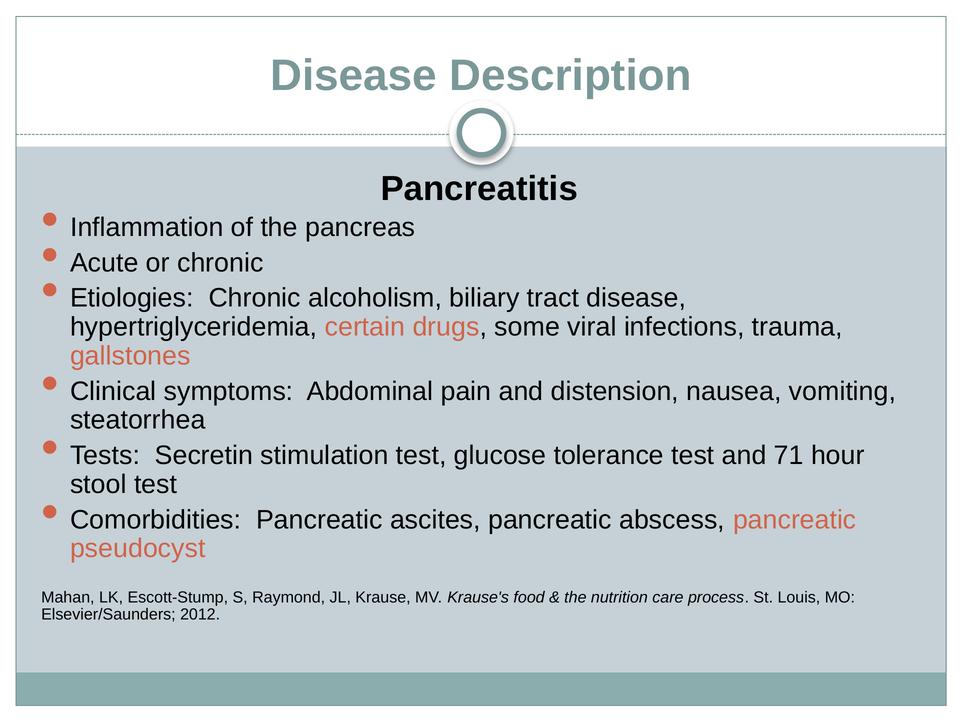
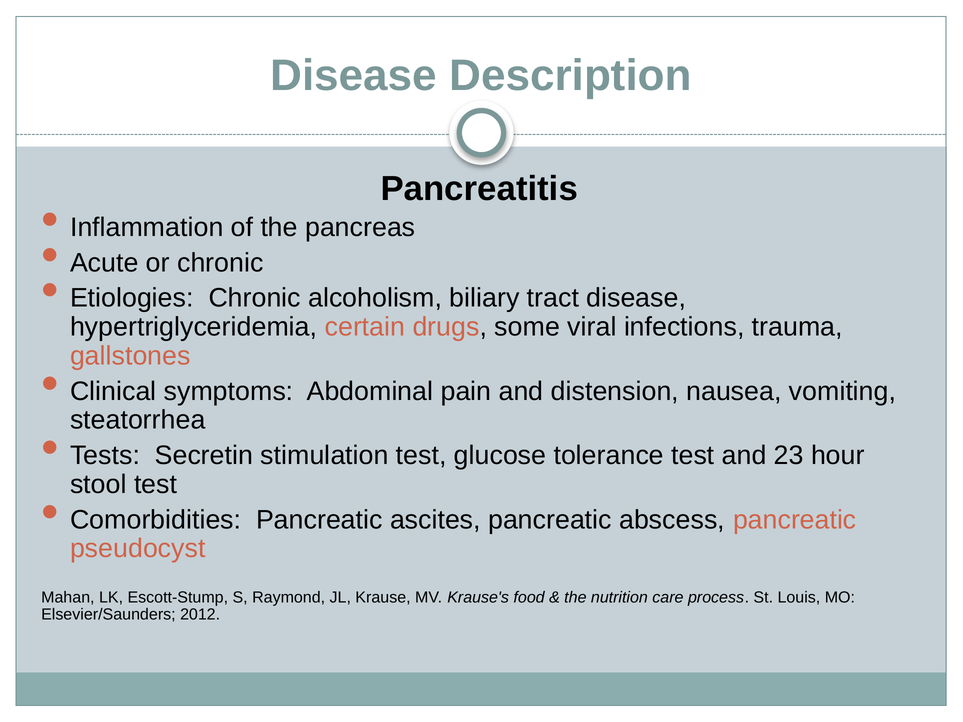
71: 71 -> 23
